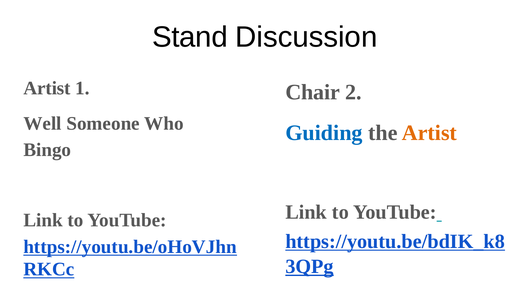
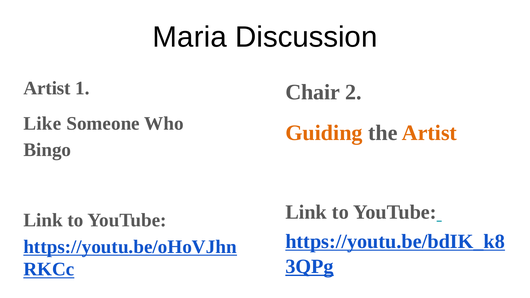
Stand: Stand -> Maria
Well: Well -> Like
Guiding colour: blue -> orange
